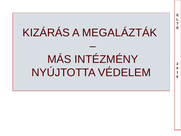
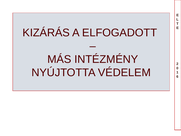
MEGALÁZTÁK: MEGALÁZTÁK -> ELFOGADOTT
